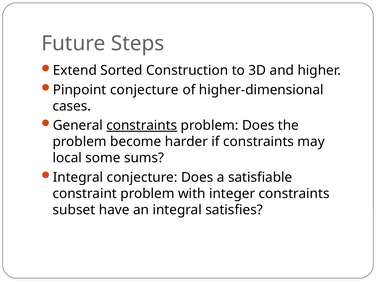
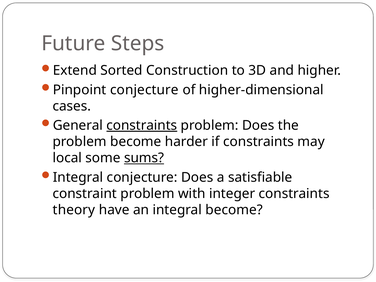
sums underline: none -> present
subset: subset -> theory
integral satisfies: satisfies -> become
